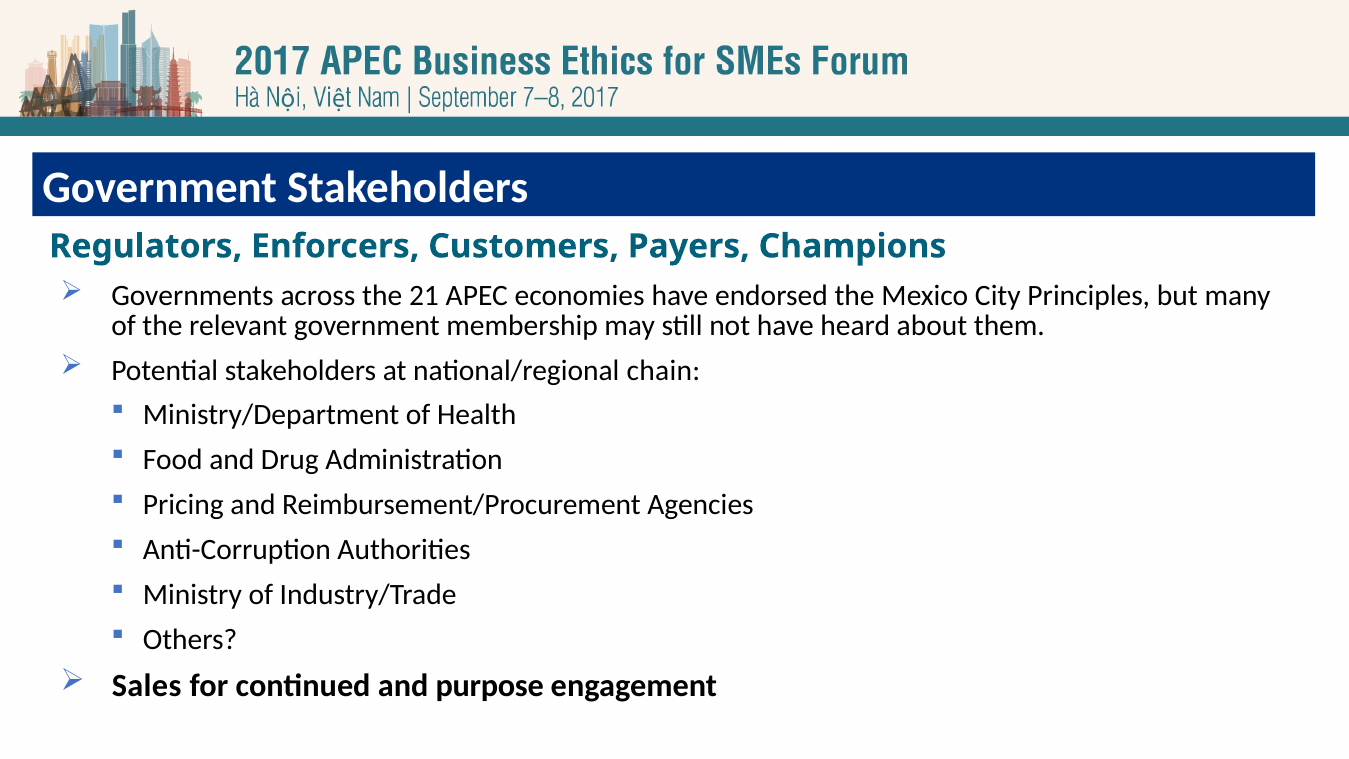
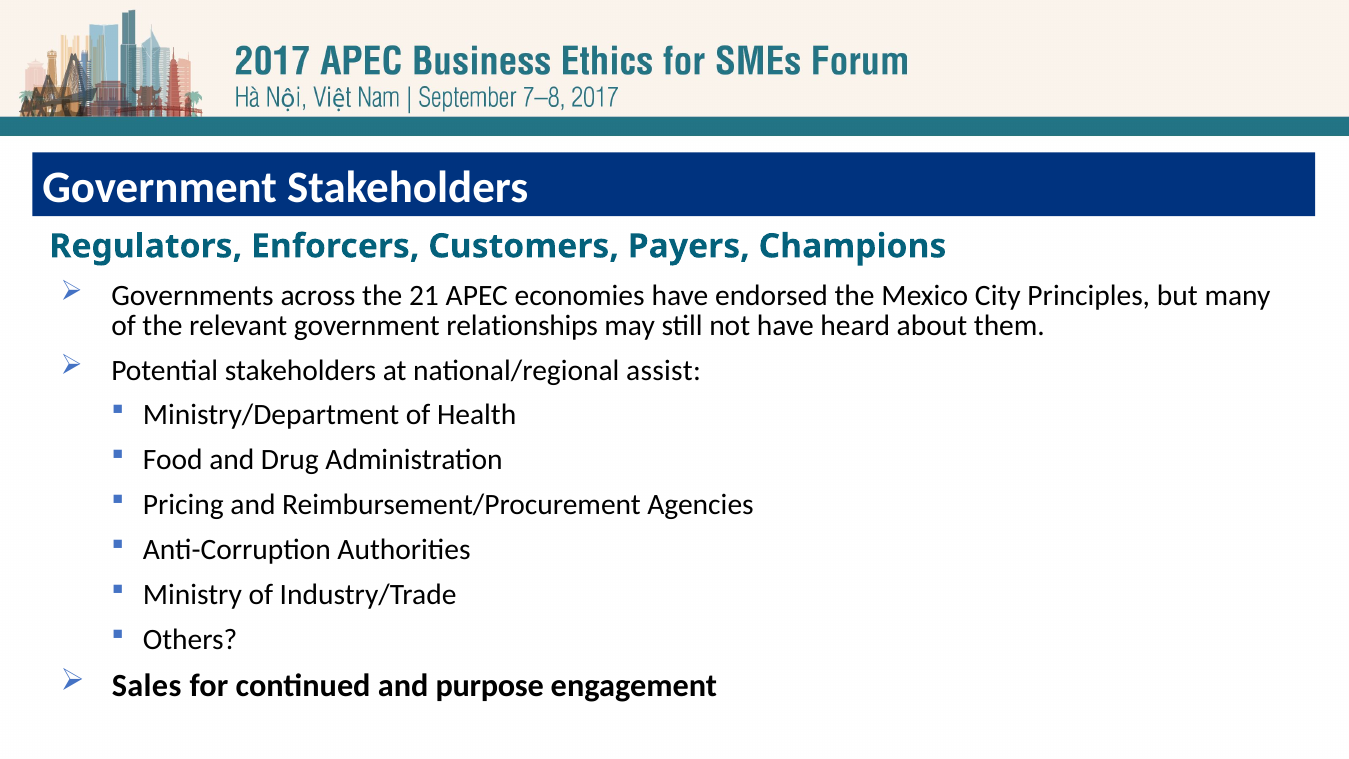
membership: membership -> relationships
chain: chain -> assist
